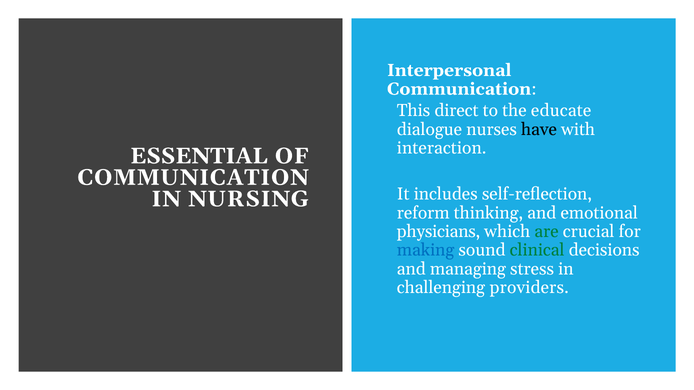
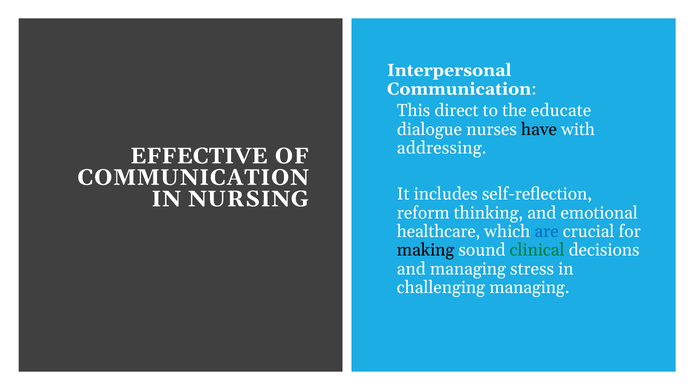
interaction: interaction -> addressing
ESSENTIAL: ESSENTIAL -> EFFECTIVE
physicians: physicians -> healthcare
are colour: green -> blue
making colour: blue -> black
challenging providers: providers -> managing
